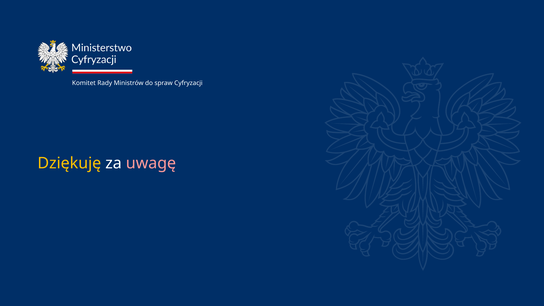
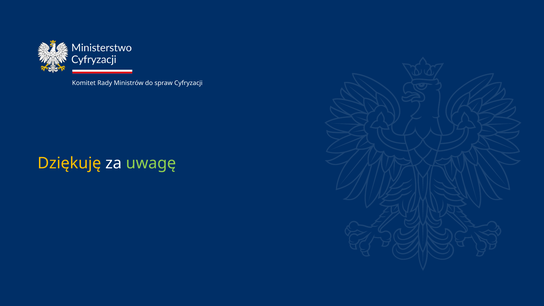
uwagę colour: pink -> light green
